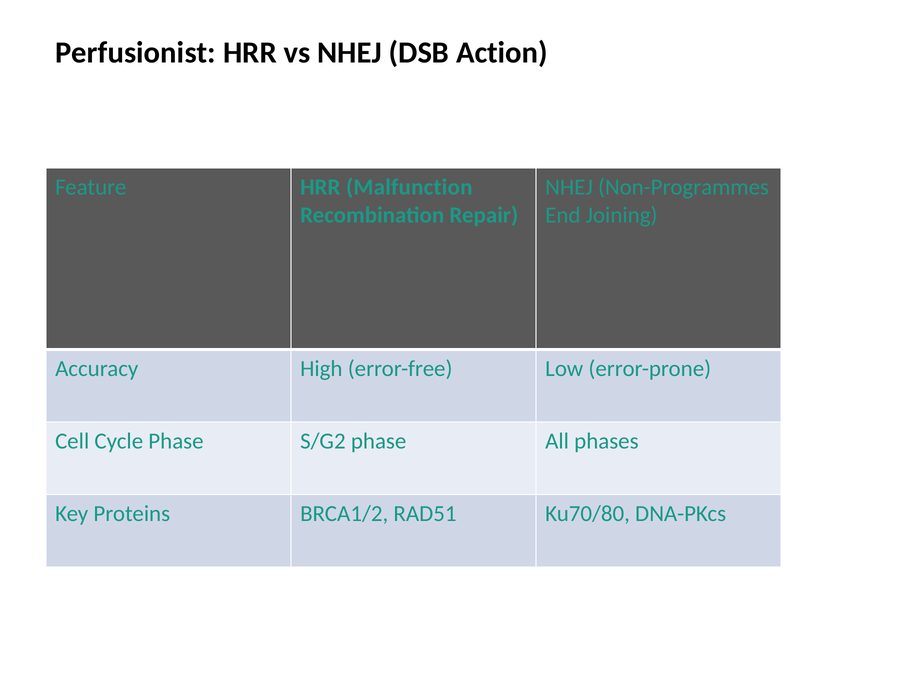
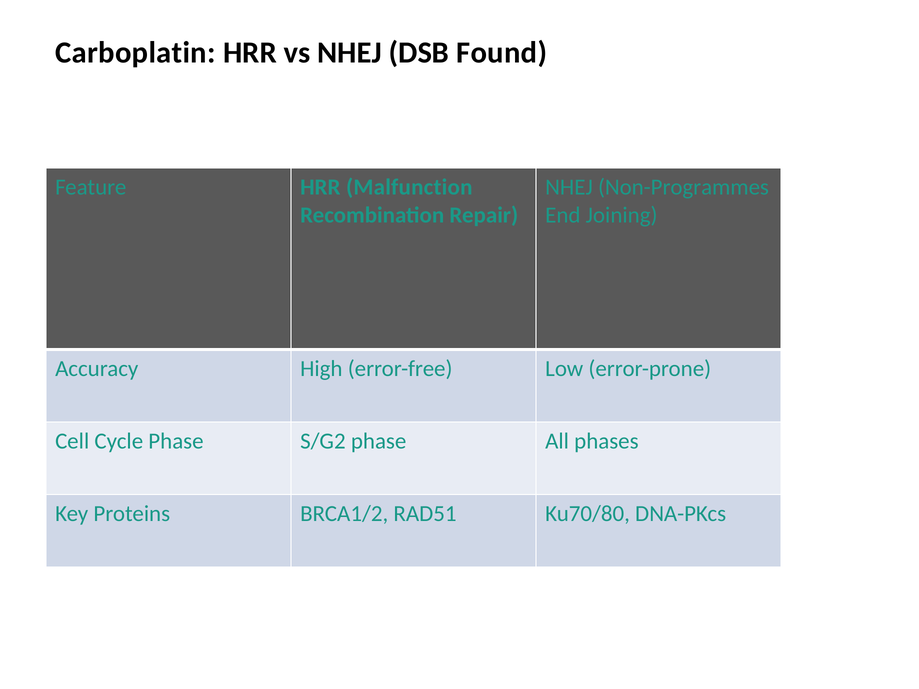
Perfusionist: Perfusionist -> Carboplatin
Action: Action -> Found
